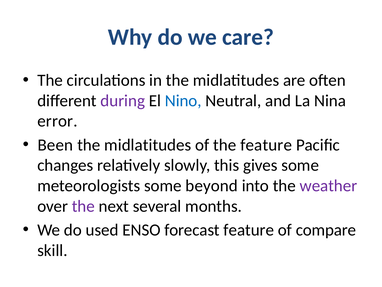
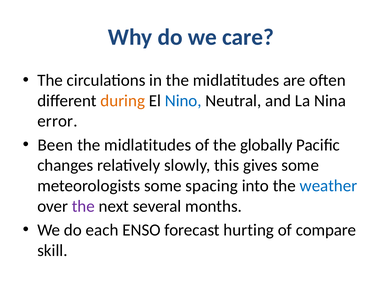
during colour: purple -> orange
the feature: feature -> globally
beyond: beyond -> spacing
weather colour: purple -> blue
used: used -> each
forecast feature: feature -> hurting
